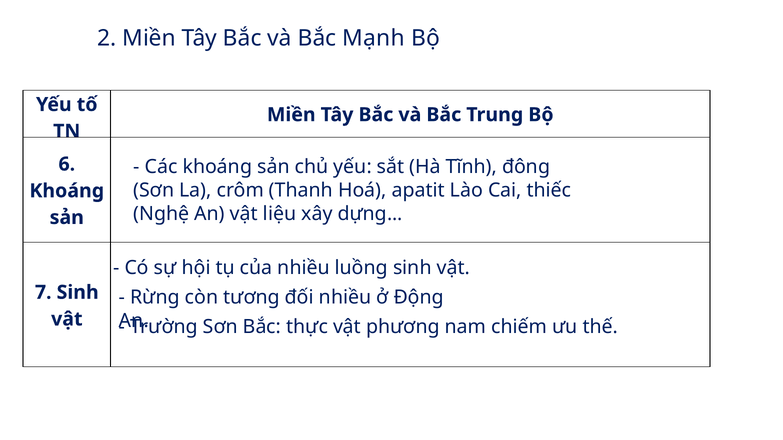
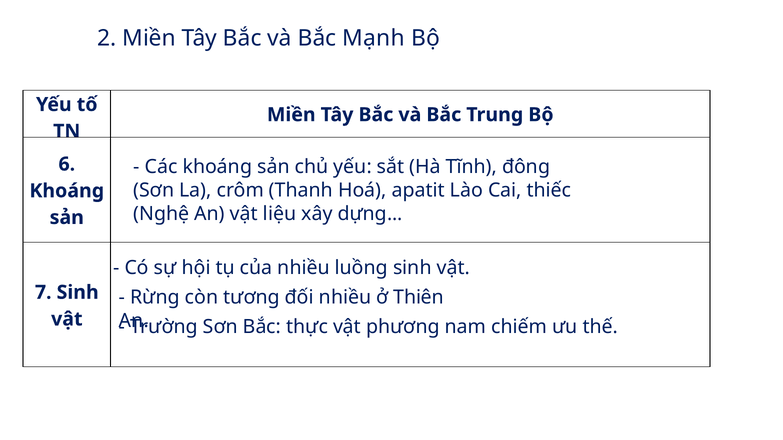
Động: Động -> Thiên
